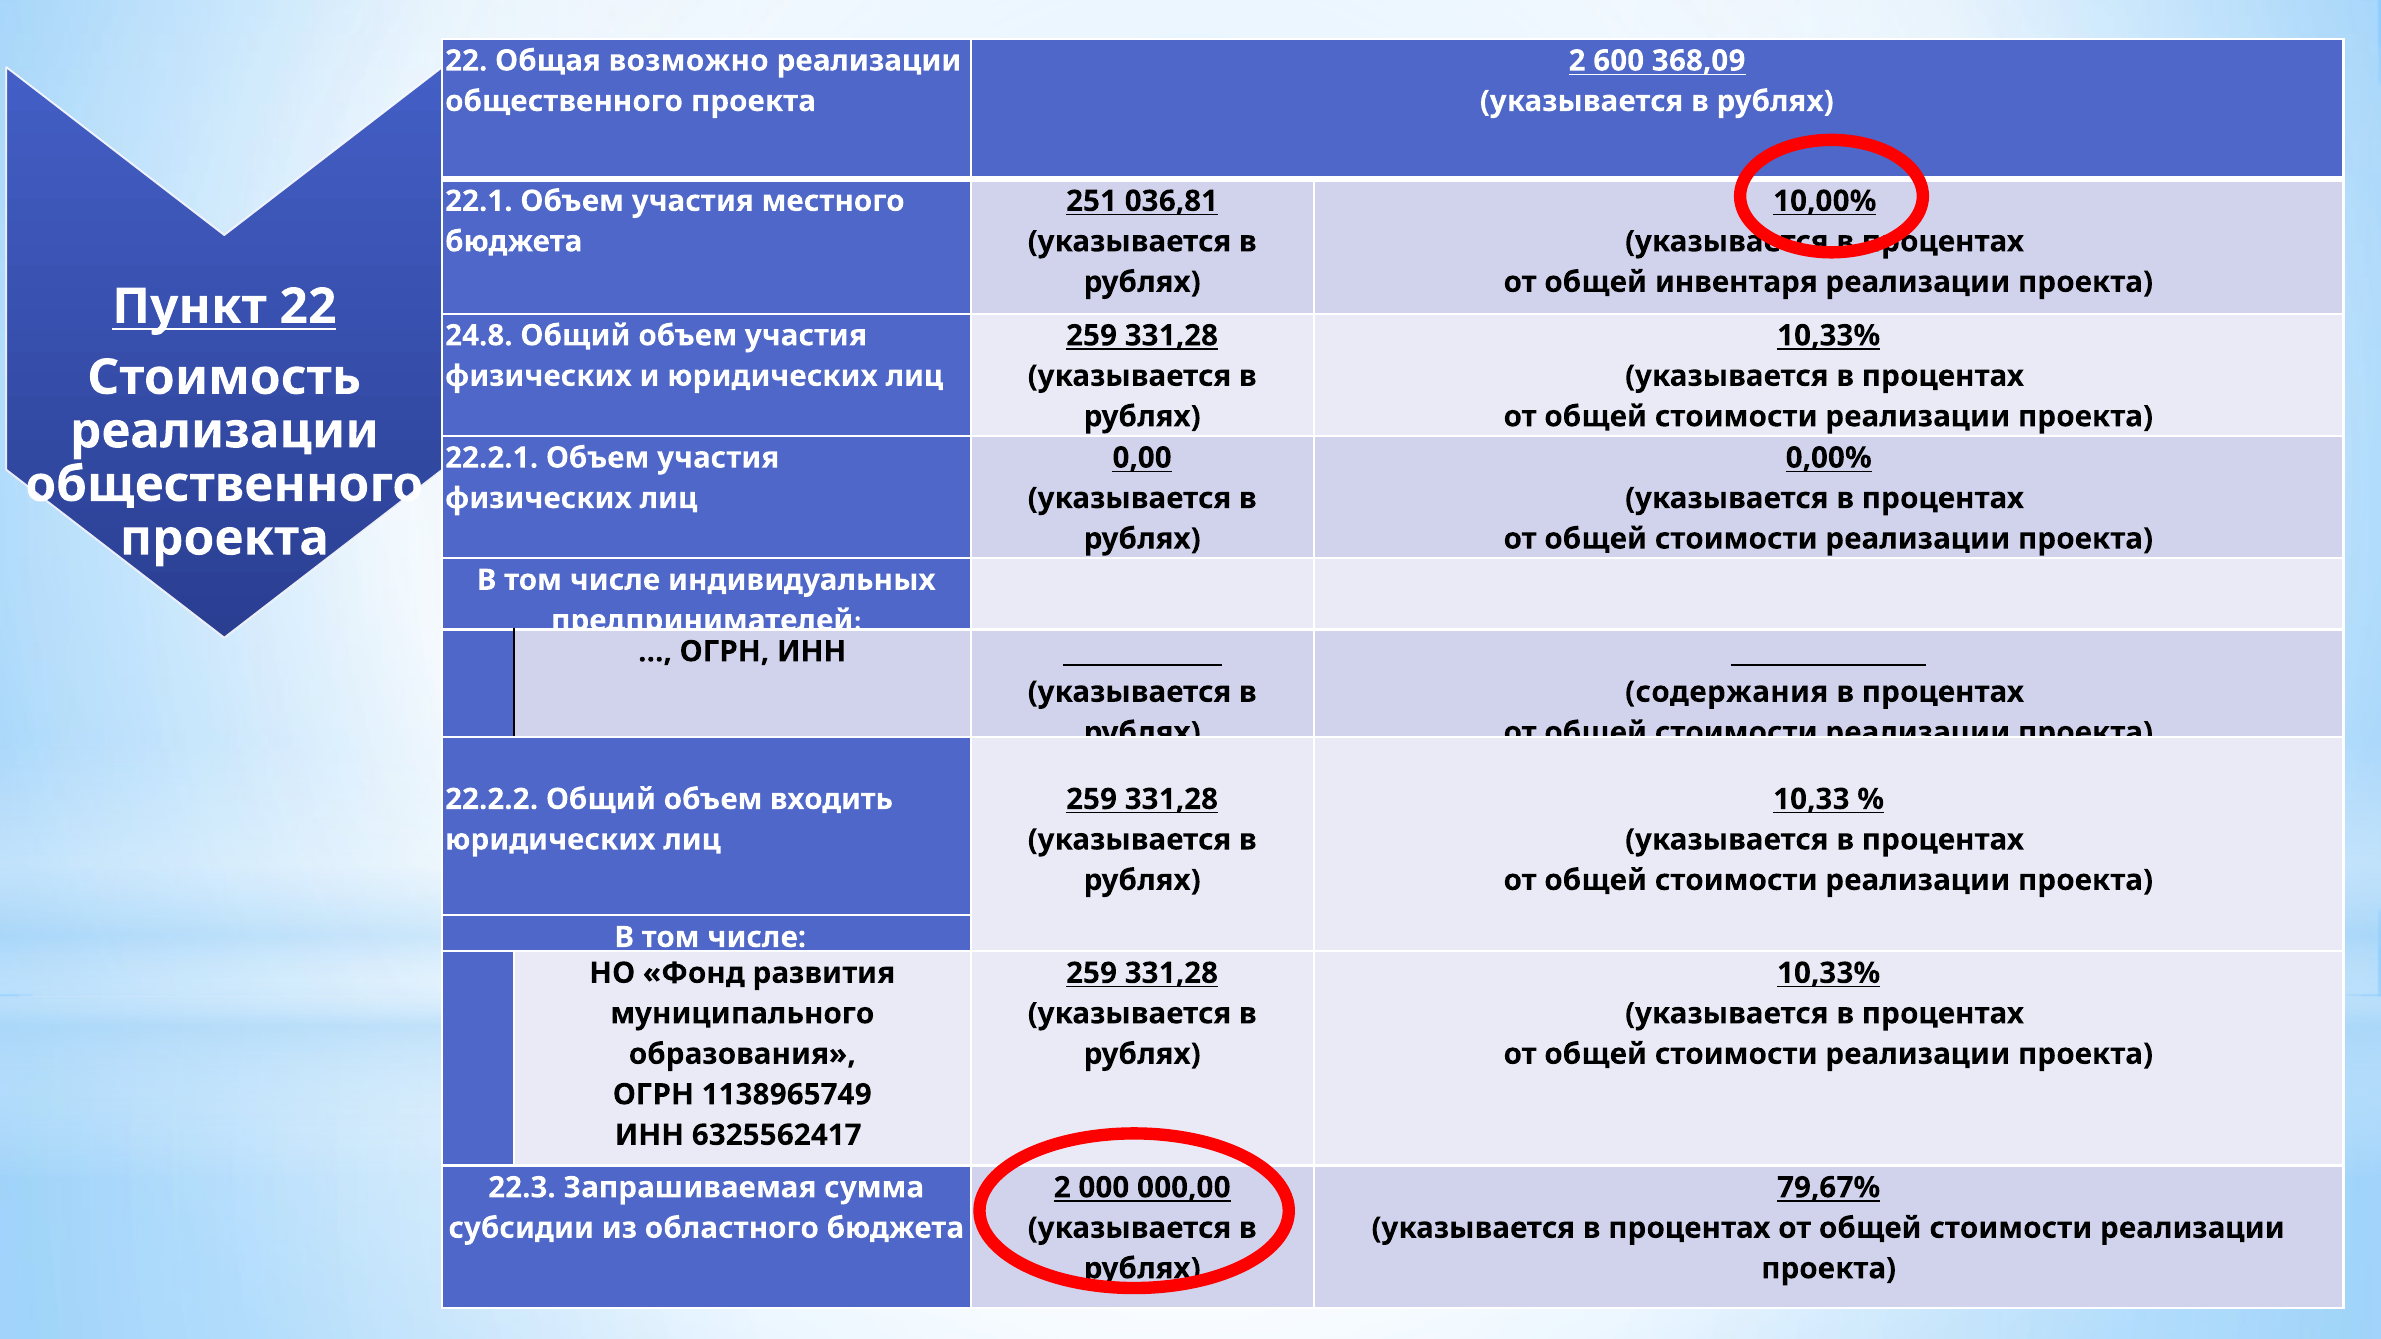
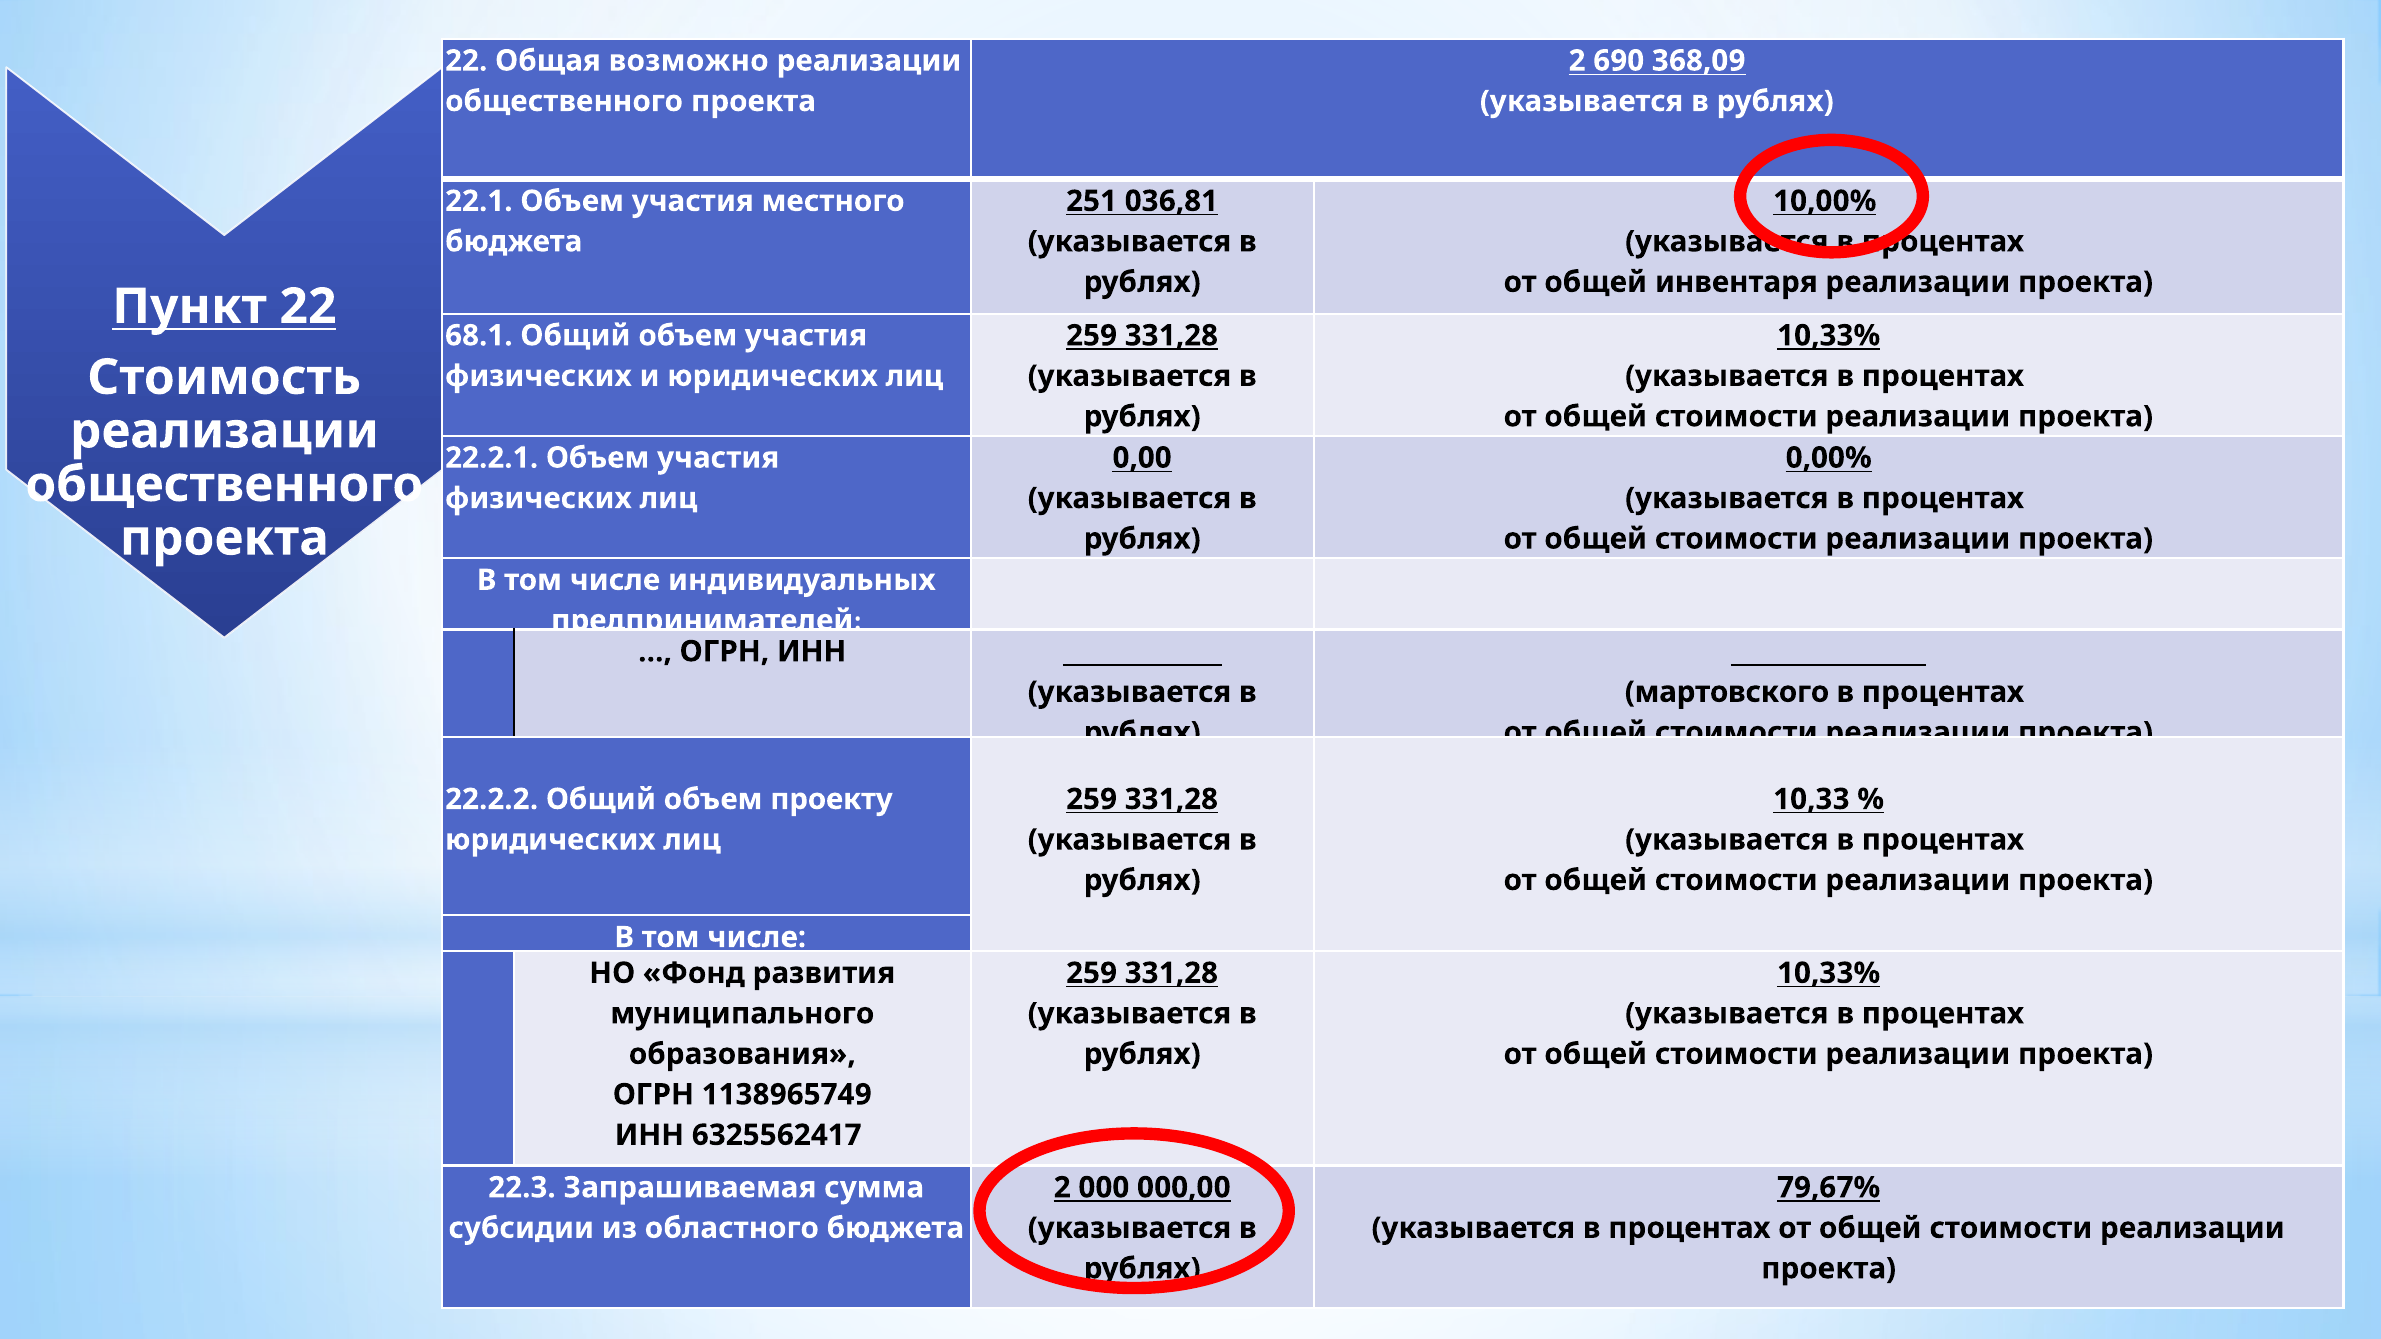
600: 600 -> 690
24.8: 24.8 -> 68.1
содержания: содержания -> мартовского
входить: входить -> проекту
